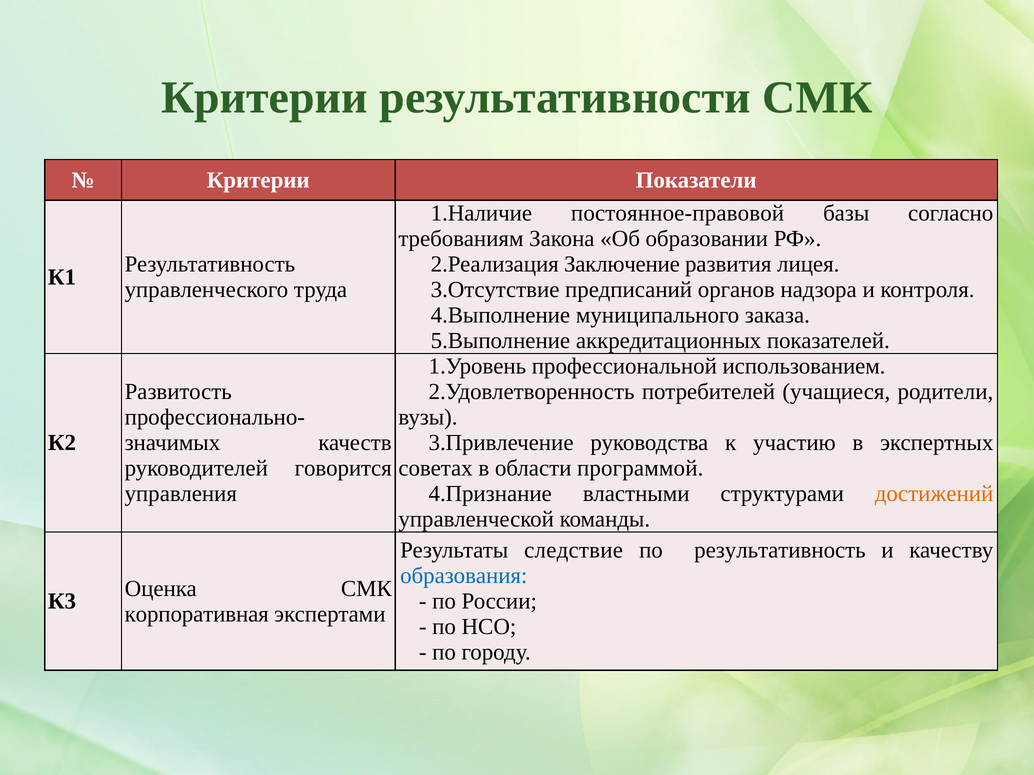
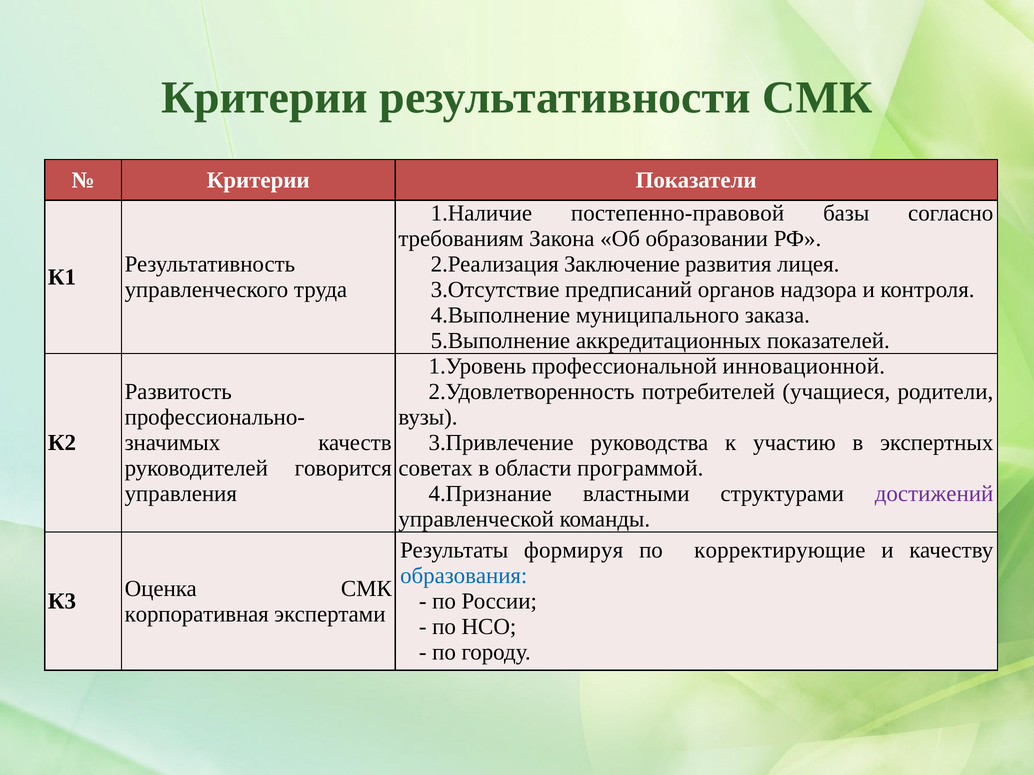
постоянное-правовой: постоянное-правовой -> постепенно-правовой
использованием: использованием -> инновационной
достижений colour: orange -> purple
следствие: следствие -> формируя
по результативность: результативность -> корректирующие
